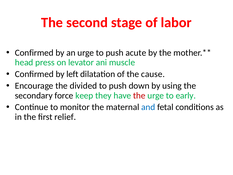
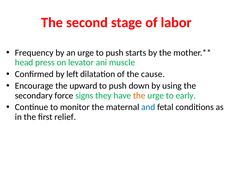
Confirmed at (34, 53): Confirmed -> Frequency
acute: acute -> starts
divided: divided -> upward
keep: keep -> signs
the at (139, 95) colour: red -> orange
